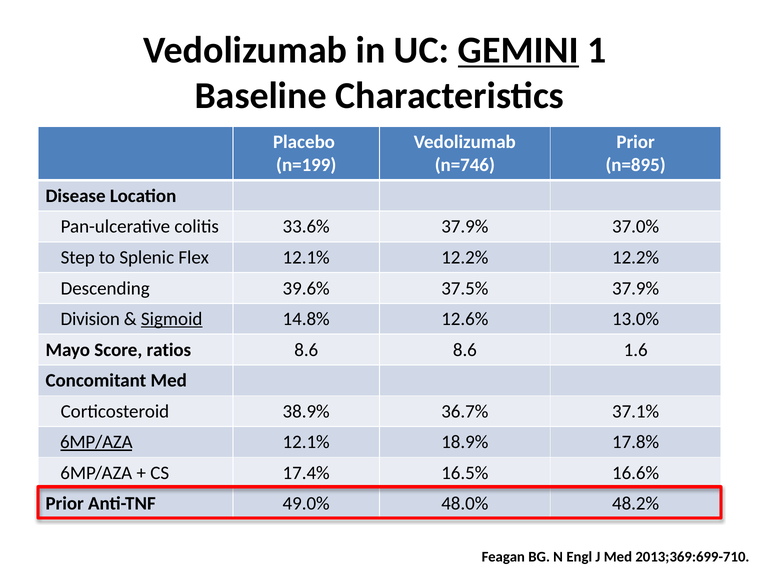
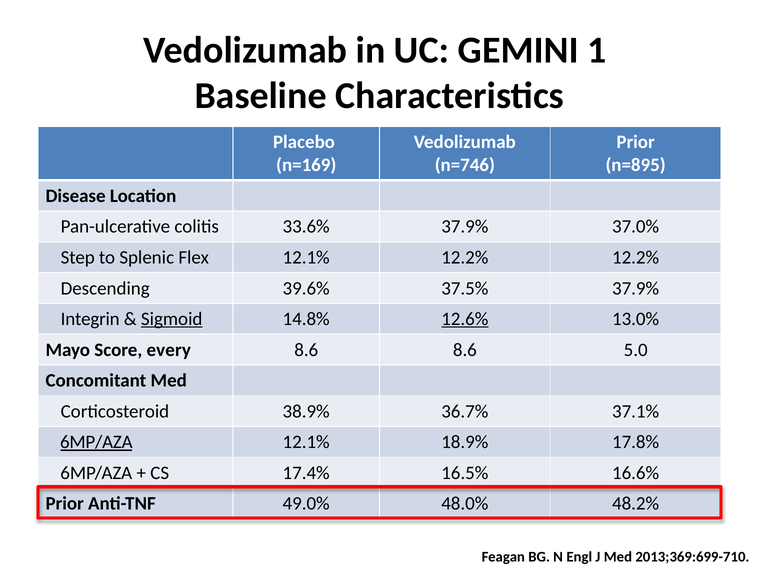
GEMINI underline: present -> none
n=199: n=199 -> n=169
Division: Division -> Integrin
12.6% underline: none -> present
ratios: ratios -> every
1.6: 1.6 -> 5.0
